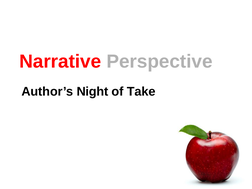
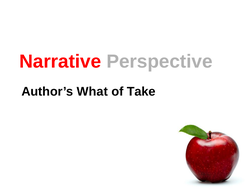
Night: Night -> What
